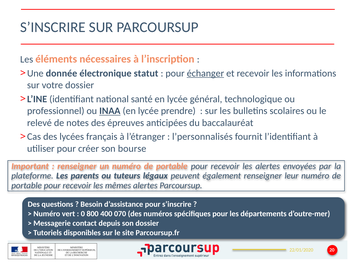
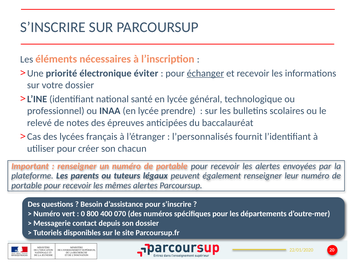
donnée: donnée -> priorité
statut: statut -> éviter
INAA underline: present -> none
bourse: bourse -> chacun
